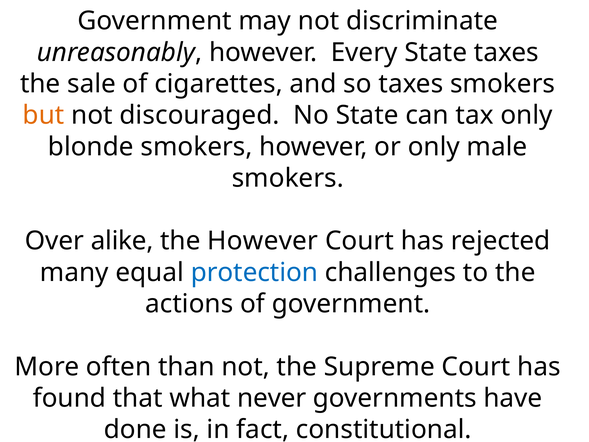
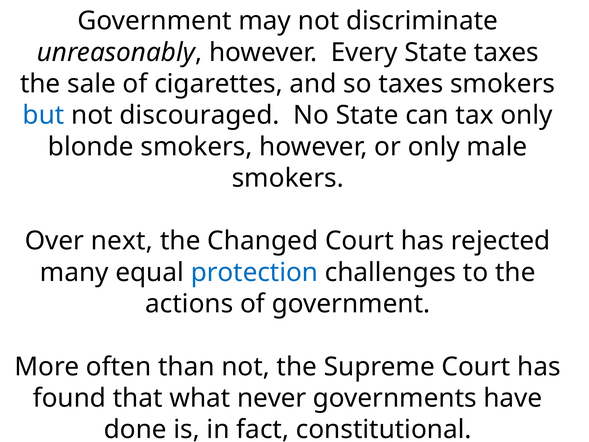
but colour: orange -> blue
alike: alike -> next
the However: However -> Changed
